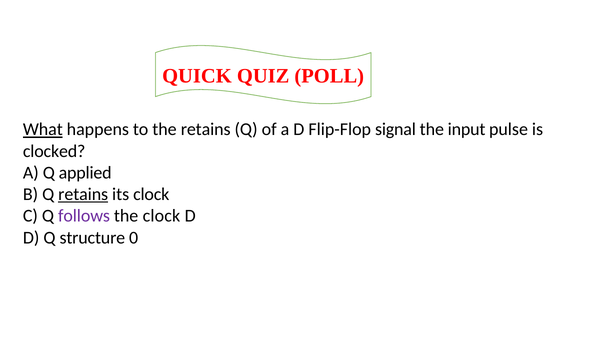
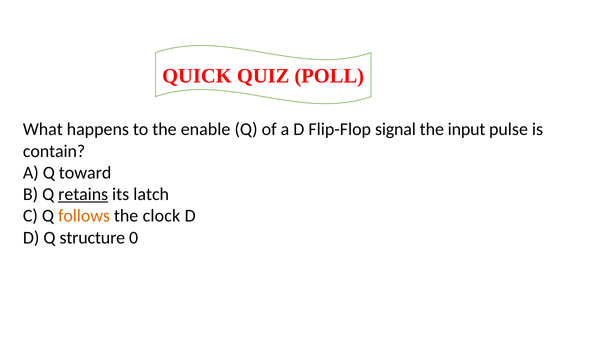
What underline: present -> none
the retains: retains -> enable
clocked: clocked -> contain
applied: applied -> toward
its clock: clock -> latch
follows colour: purple -> orange
